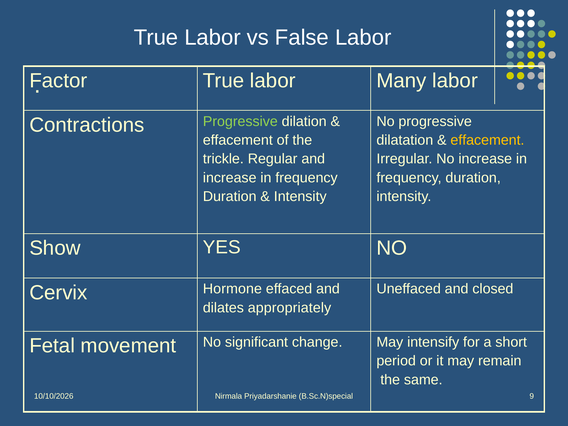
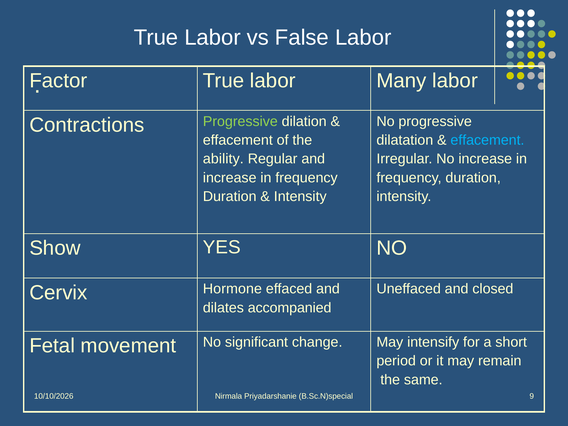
effacement at (487, 140) colour: yellow -> light blue
trickle: trickle -> ability
appropriately: appropriately -> accompanied
